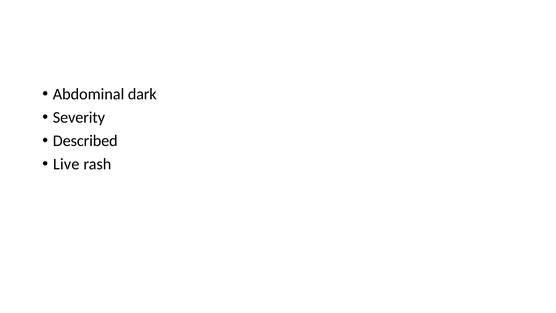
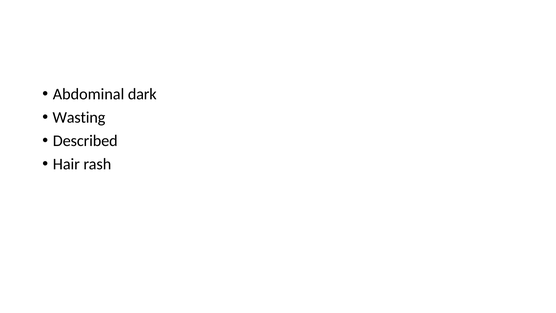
Severity: Severity -> Wasting
Live: Live -> Hair
